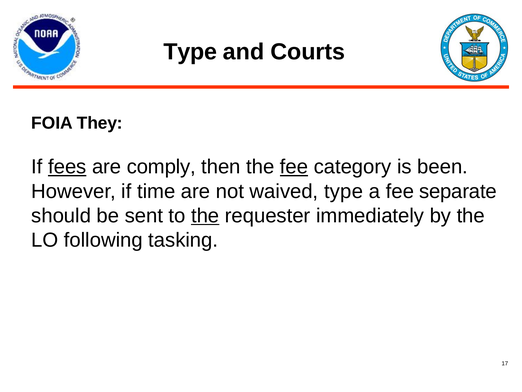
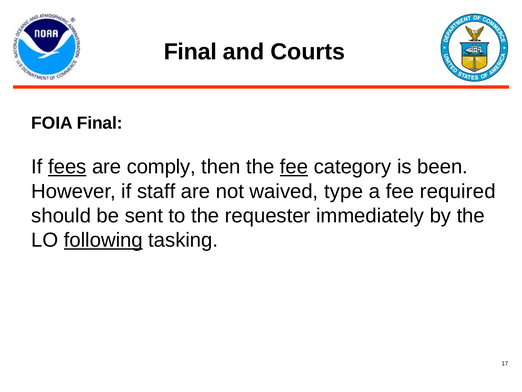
Type at (190, 52): Type -> Final
FOIA They: They -> Final
time: time -> staff
separate: separate -> required
the at (205, 215) underline: present -> none
following underline: none -> present
